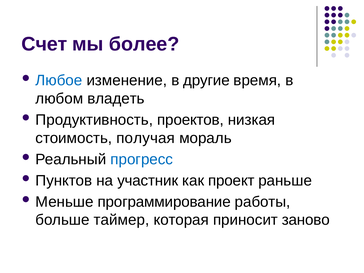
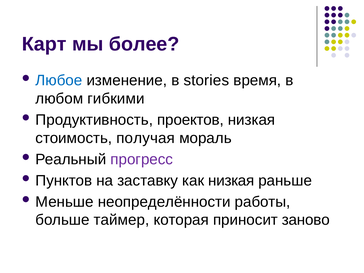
Счет: Счет -> Карт
другие: другие -> stories
владеть: владеть -> гибкими
прогресс colour: blue -> purple
участник: участник -> заставку
как проект: проект -> низкая
программирование: программирование -> неопределённости
